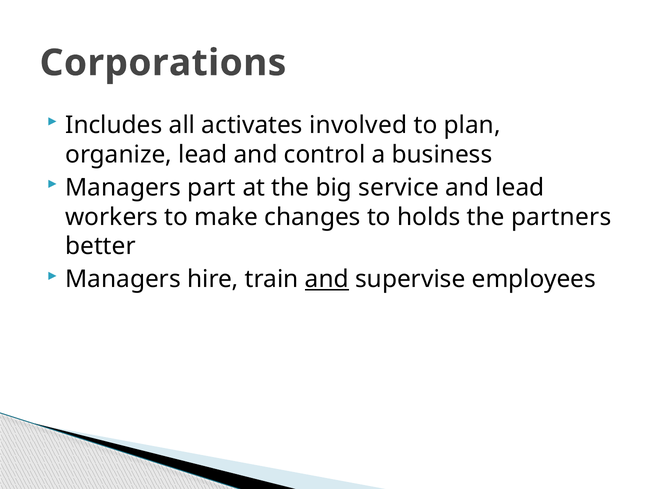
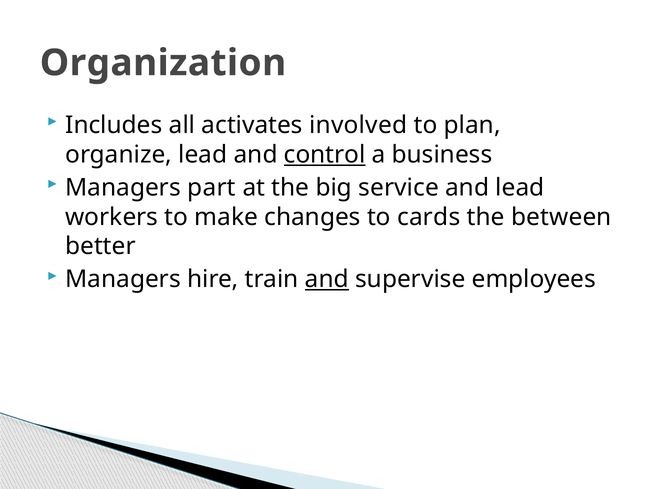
Corporations: Corporations -> Organization
control underline: none -> present
holds: holds -> cards
partners: partners -> between
